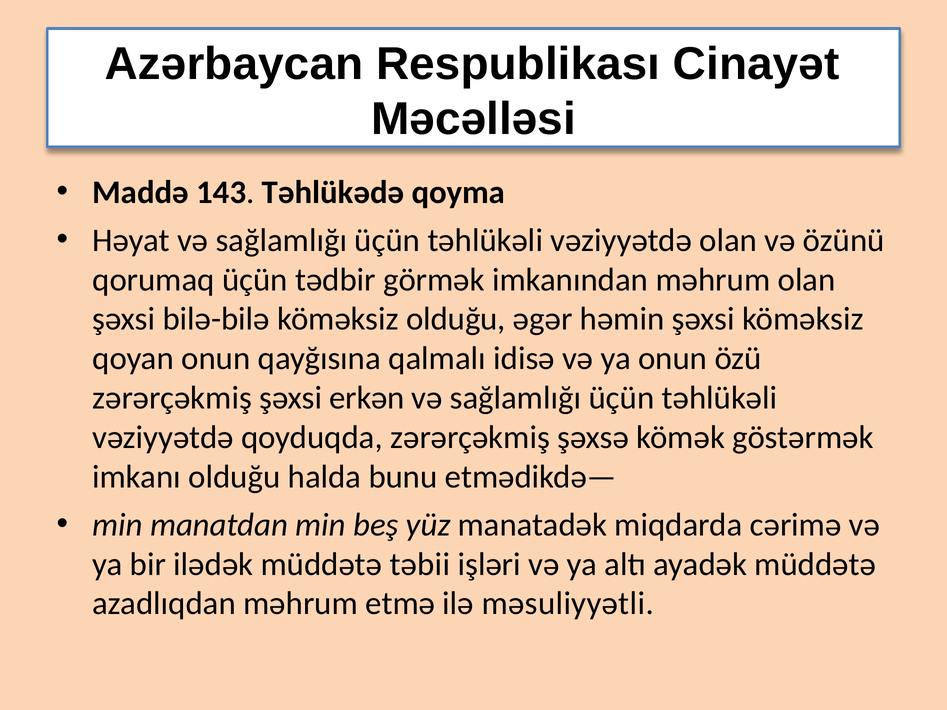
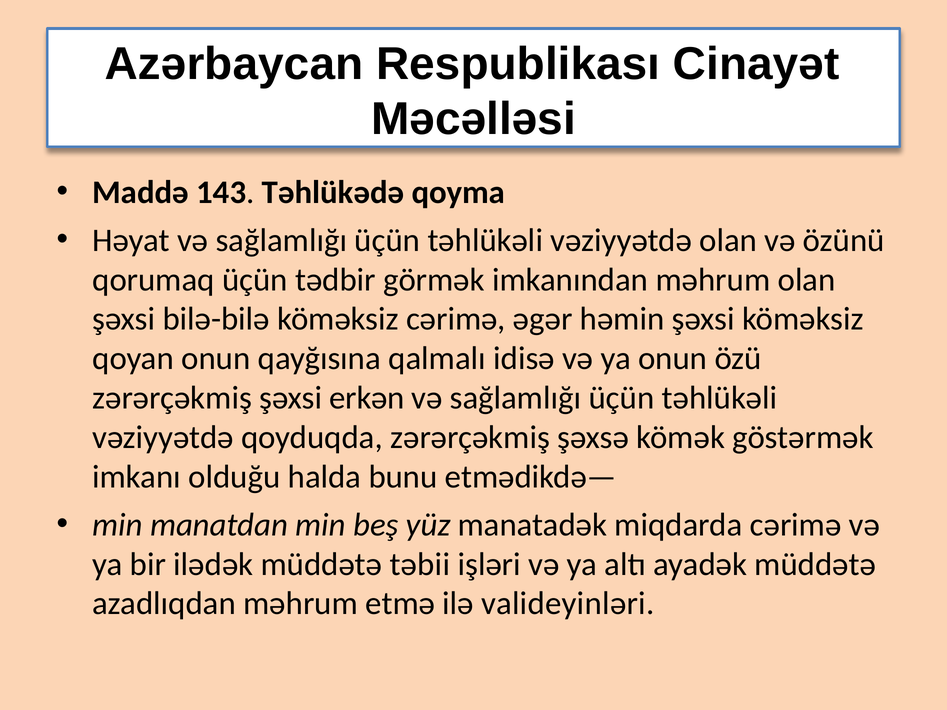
köməksiz olduğu: olduğu -> cərimə
məsuliyyətli: məsuliyyətli -> valideyinləri
